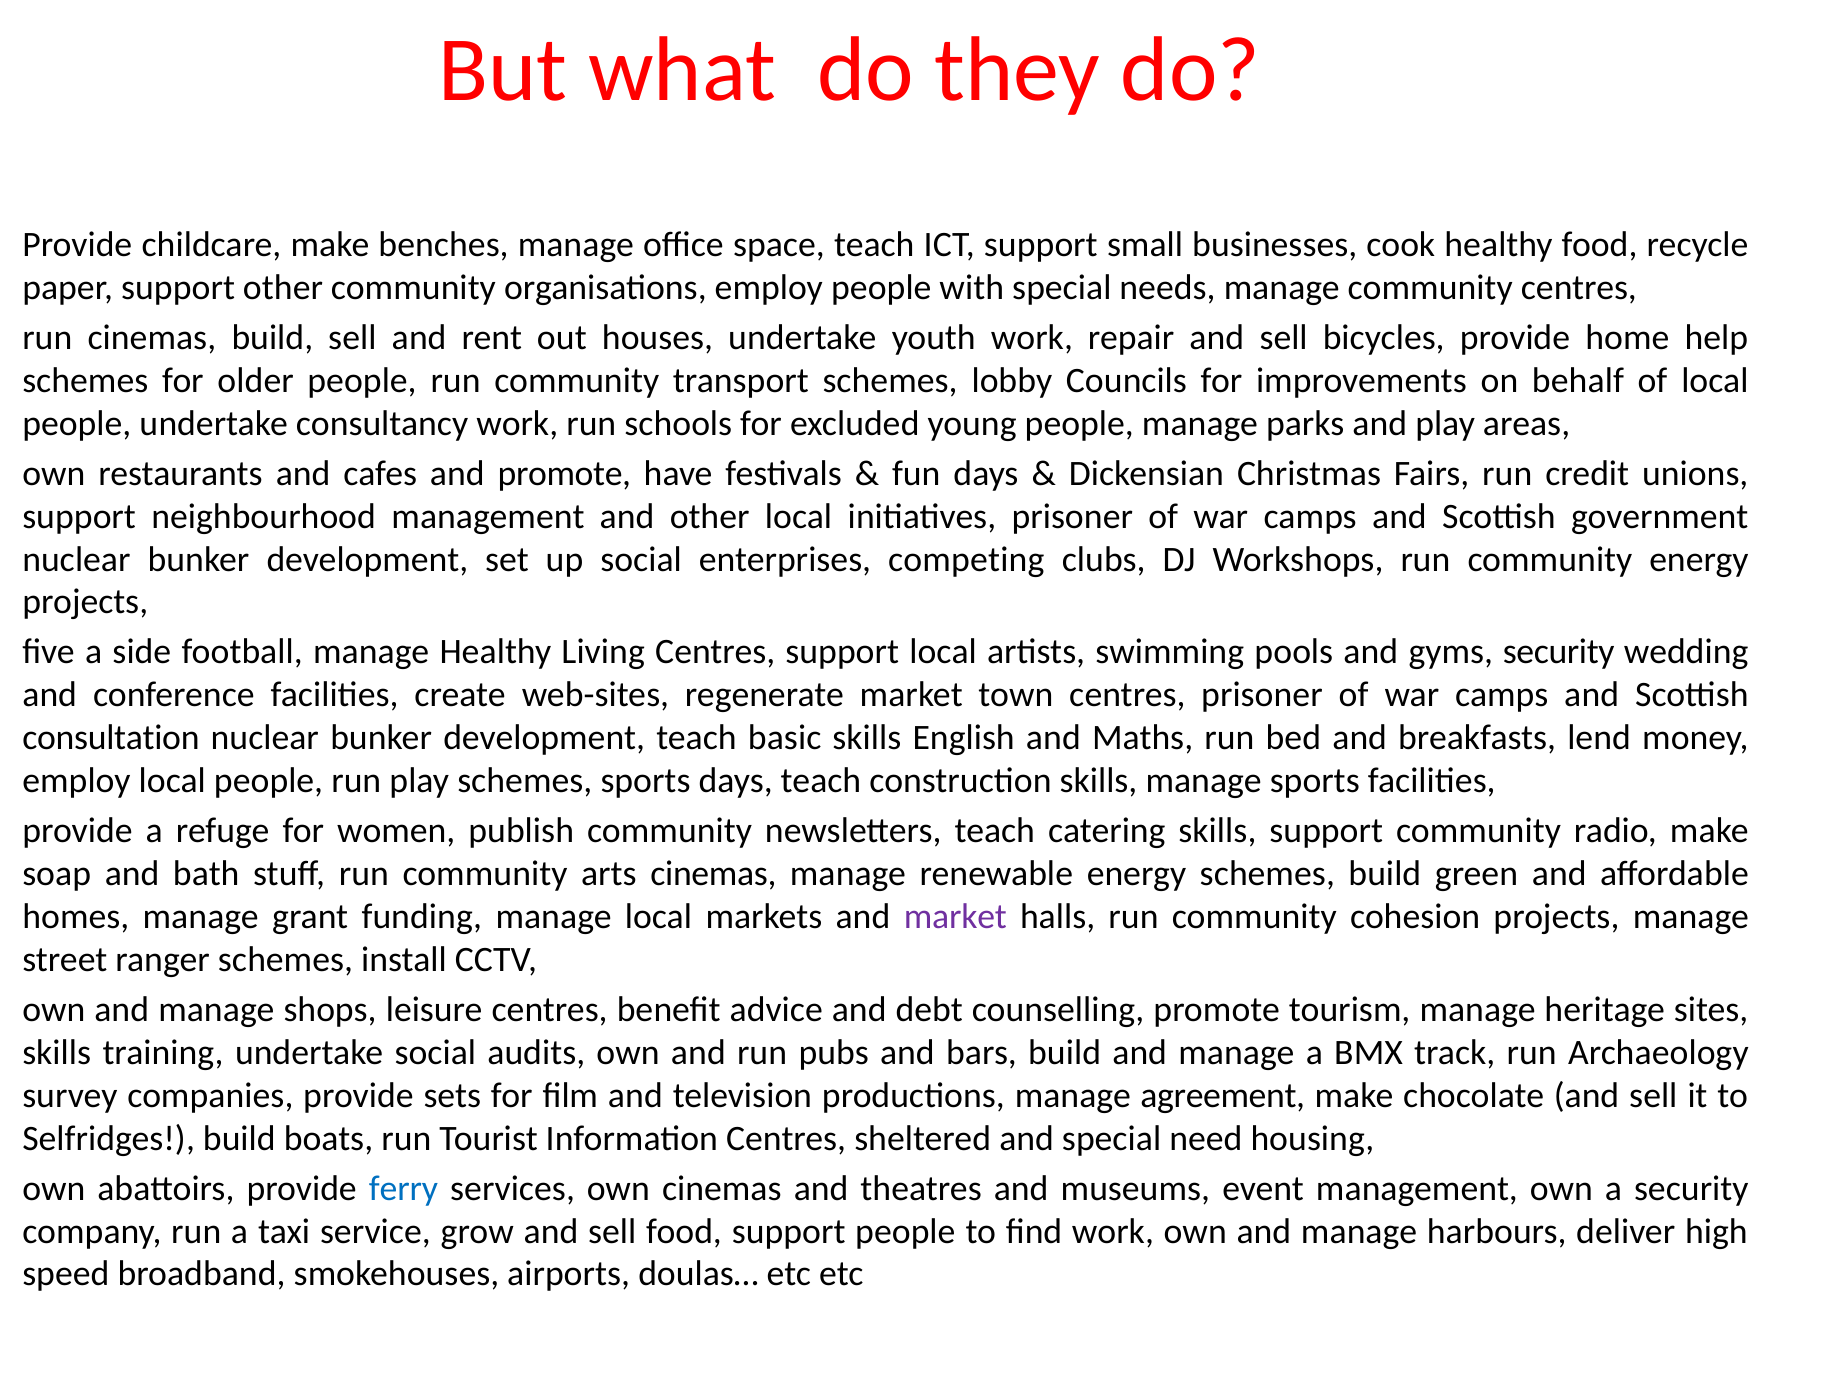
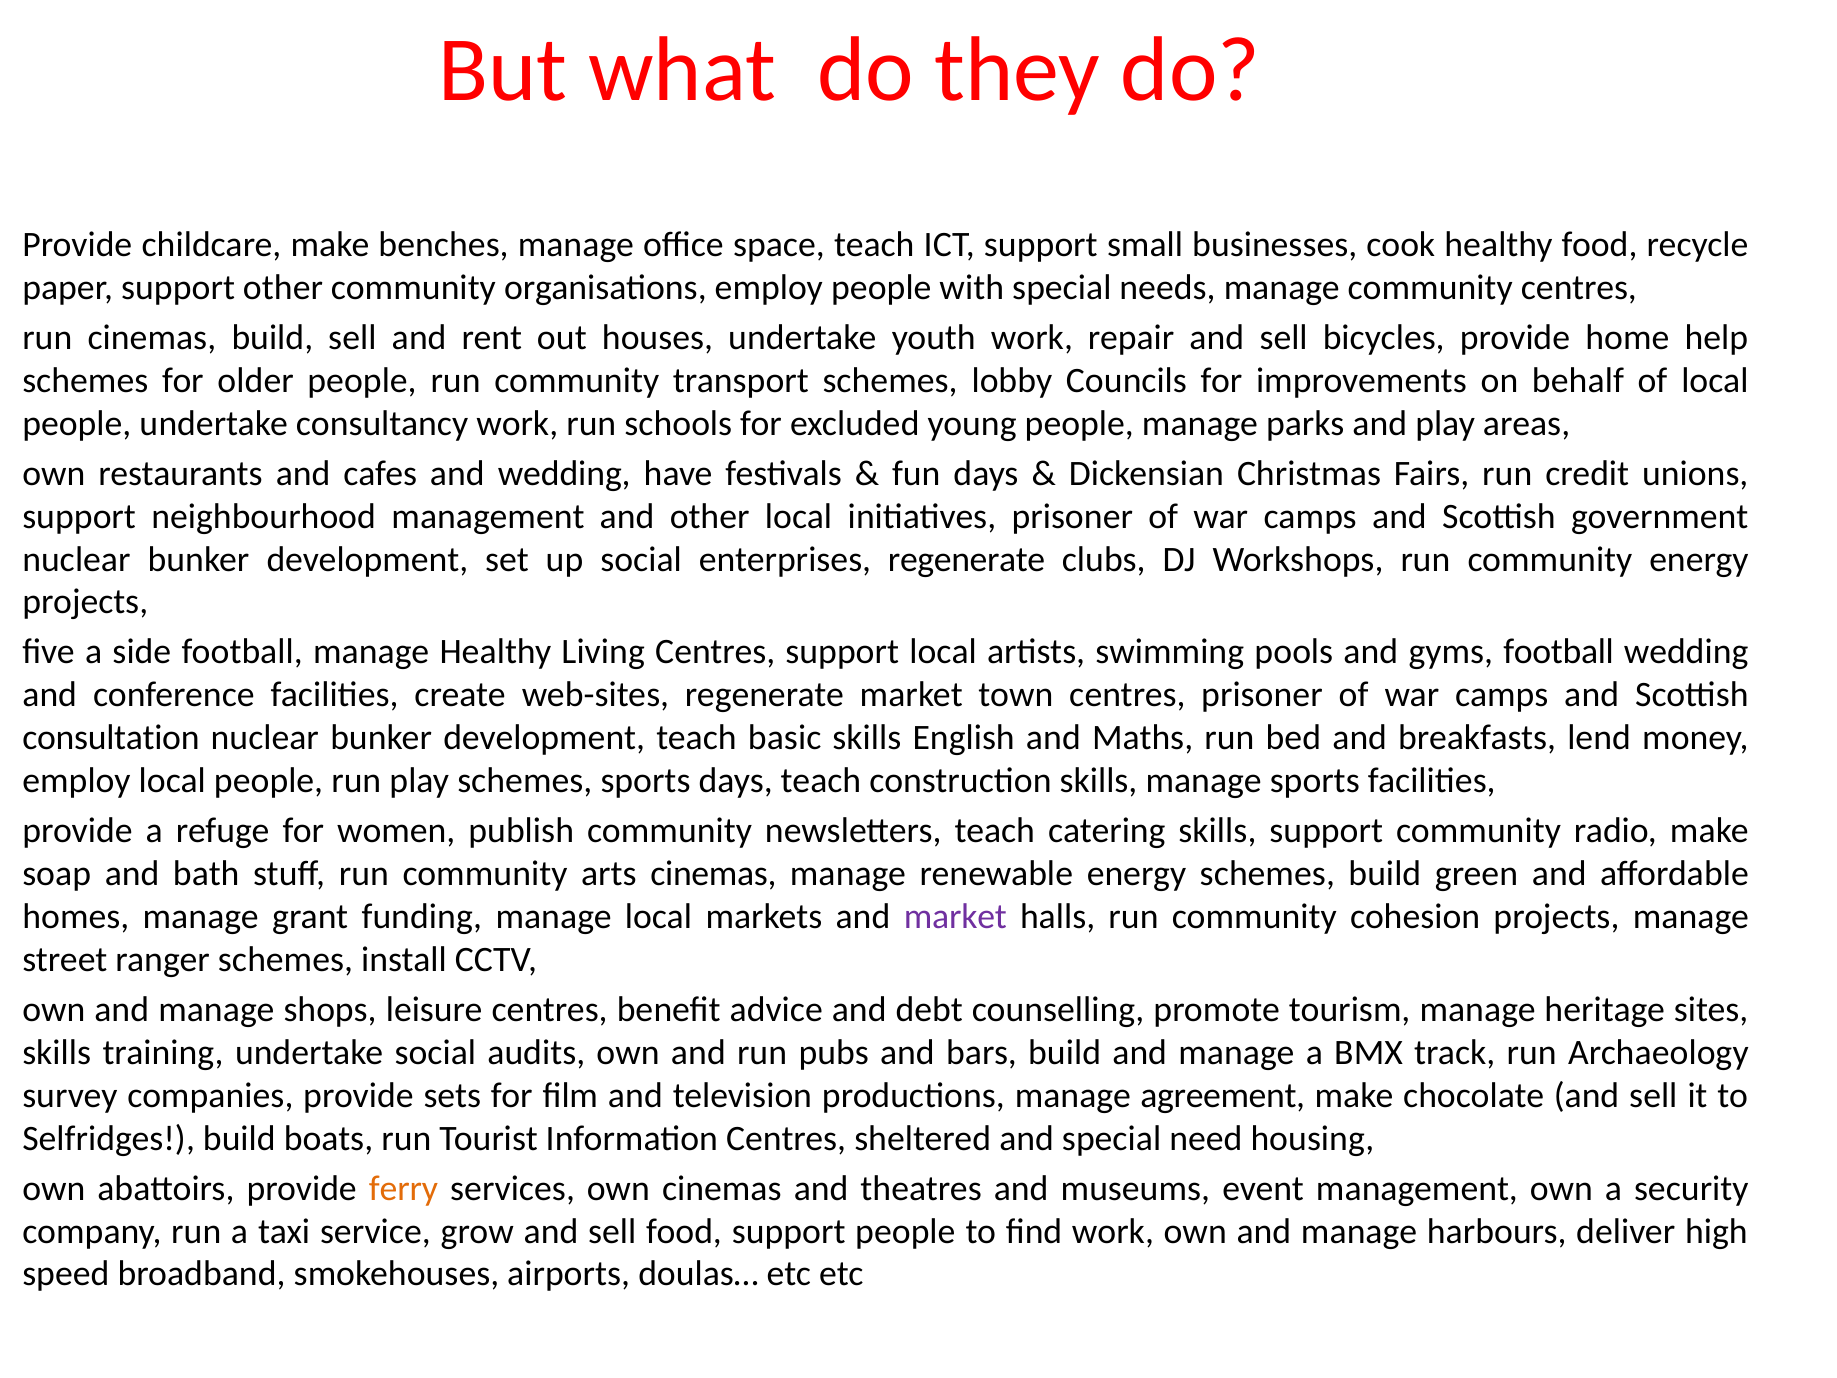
and promote: promote -> wedding
enterprises competing: competing -> regenerate
gyms security: security -> football
ferry colour: blue -> orange
